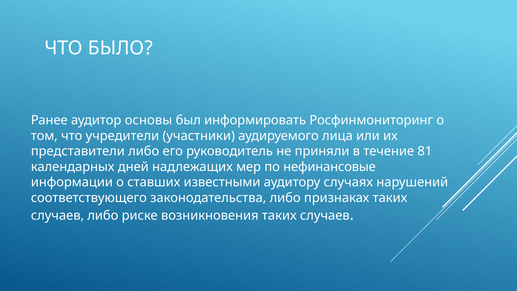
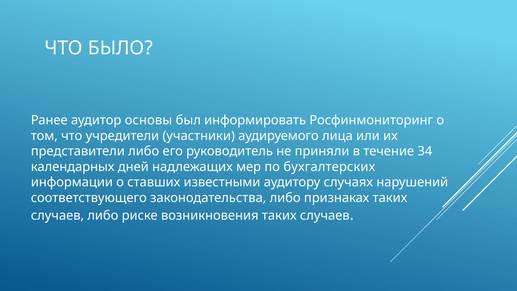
81: 81 -> 34
нефинансовые: нефинансовые -> бухгалтерских
